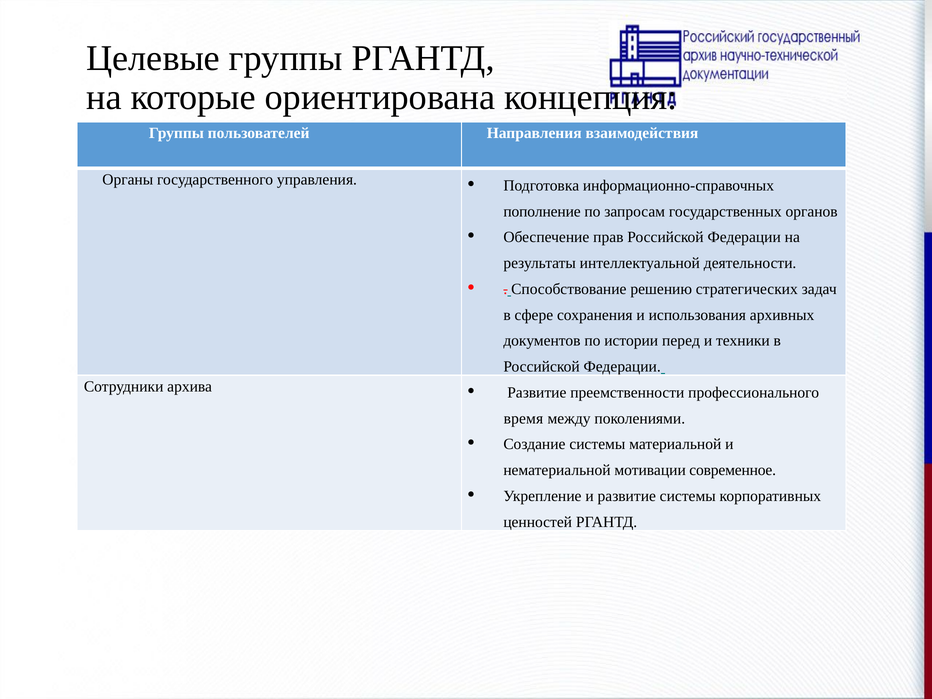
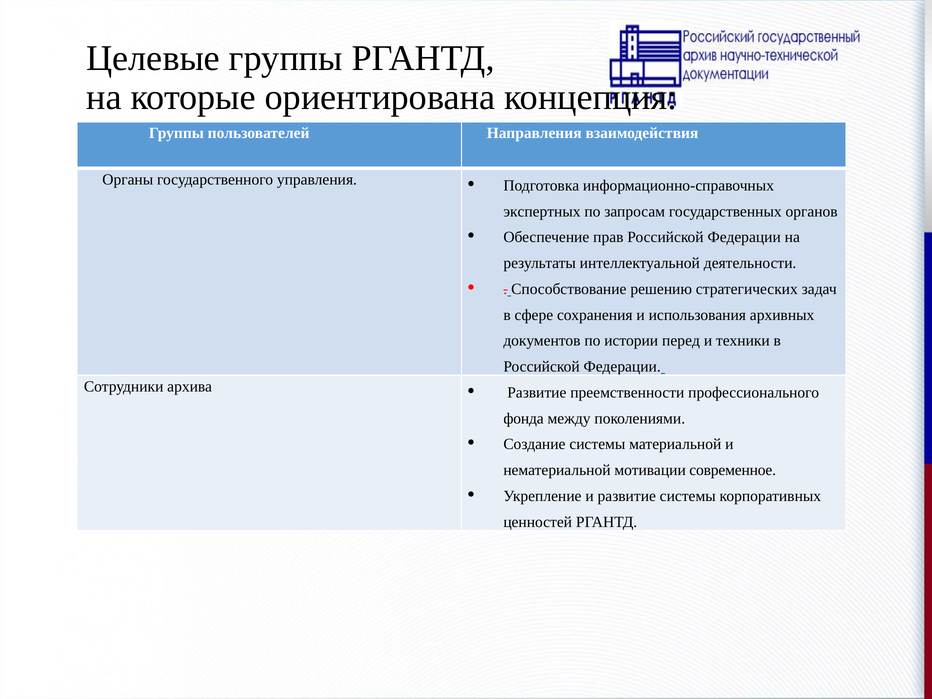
пополнение: пополнение -> экспертных
время: время -> фонда
